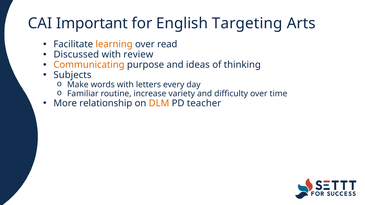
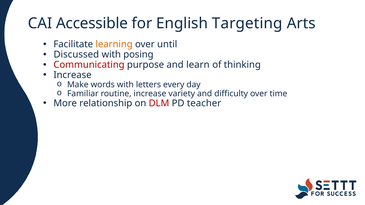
Important: Important -> Accessible
read: read -> until
review: review -> posing
Communicating colour: orange -> red
ideas: ideas -> learn
Subjects at (72, 75): Subjects -> Increase
DLM colour: orange -> red
